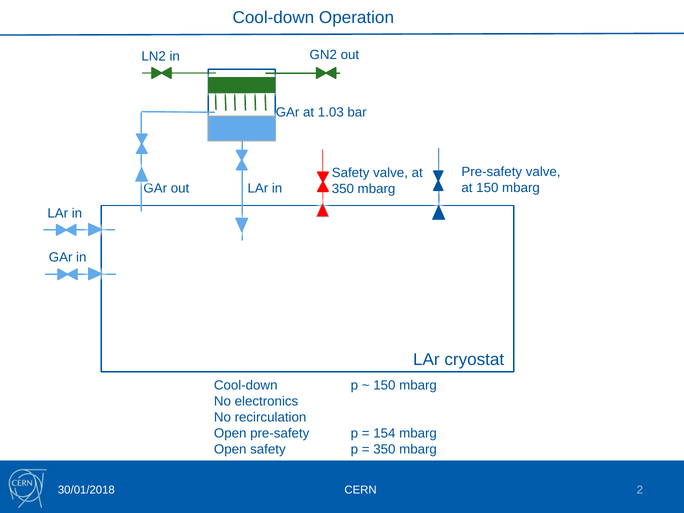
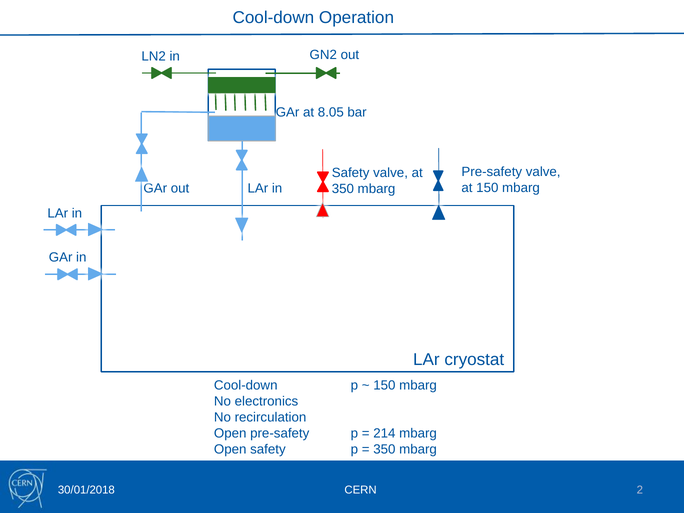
1.03: 1.03 -> 8.05
154: 154 -> 214
